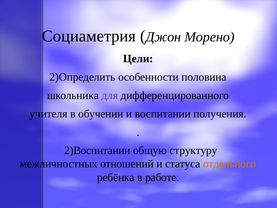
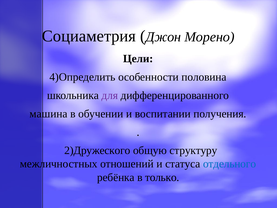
2)Определить: 2)Определить -> 4)Определить
учителя: учителя -> машина
2)Воспитании: 2)Воспитании -> 2)Дружеского
отдельного colour: orange -> blue
работе: работе -> только
